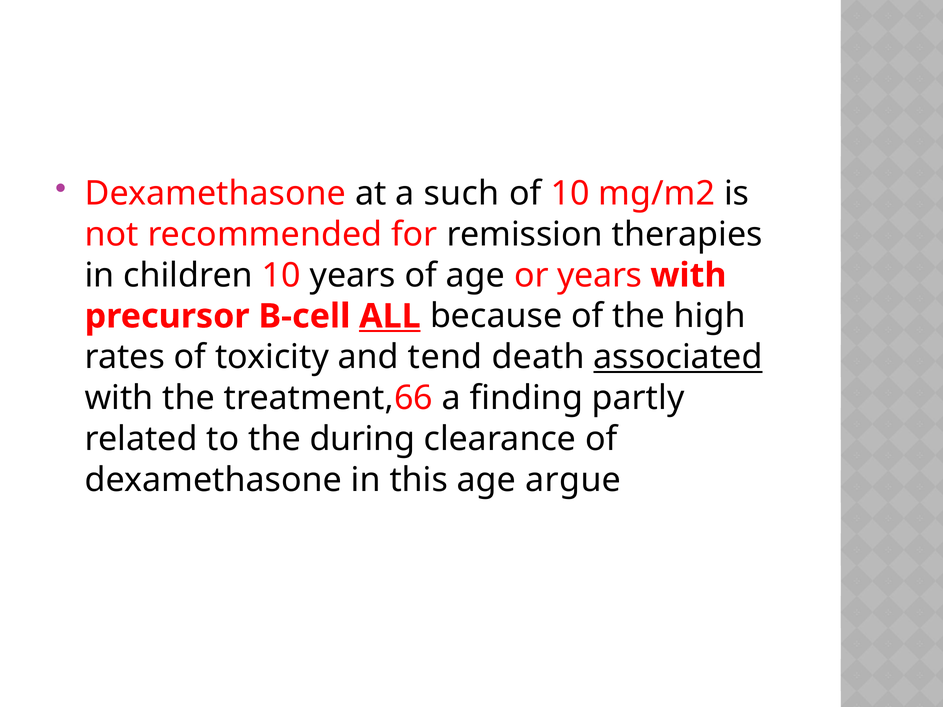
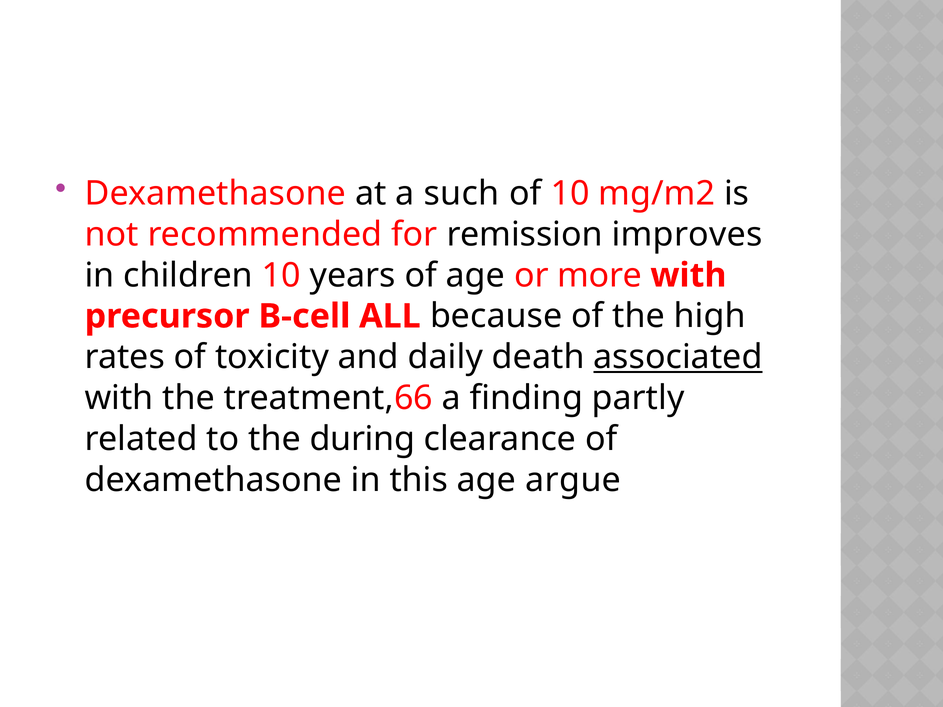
therapies: therapies -> improves
or years: years -> more
ALL underline: present -> none
tend: tend -> daily
